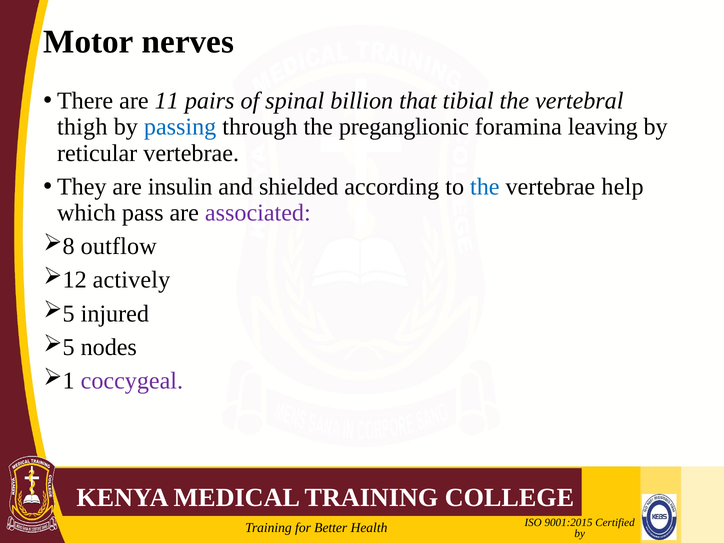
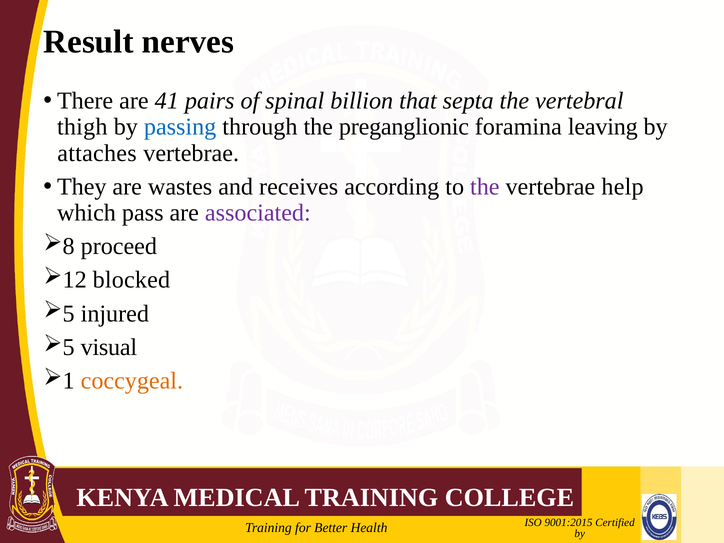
Motor: Motor -> Result
11: 11 -> 41
tibial: tibial -> septa
reticular: reticular -> attaches
insulin: insulin -> wastes
shielded: shielded -> receives
the at (485, 187) colour: blue -> purple
outflow: outflow -> proceed
actively: actively -> blocked
nodes: nodes -> visual
coccygeal colour: purple -> orange
